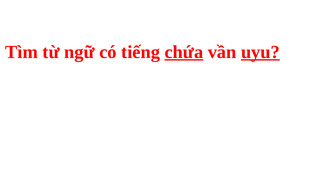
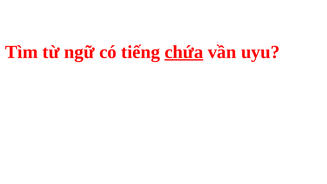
uyu underline: present -> none
